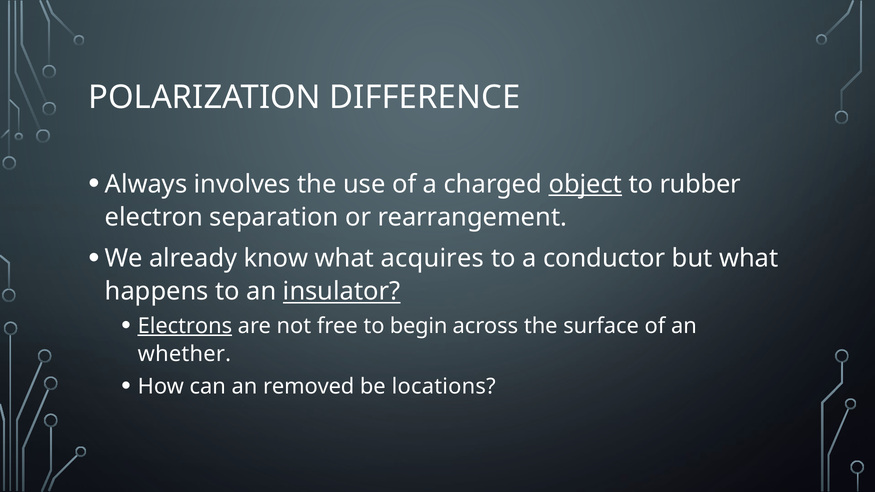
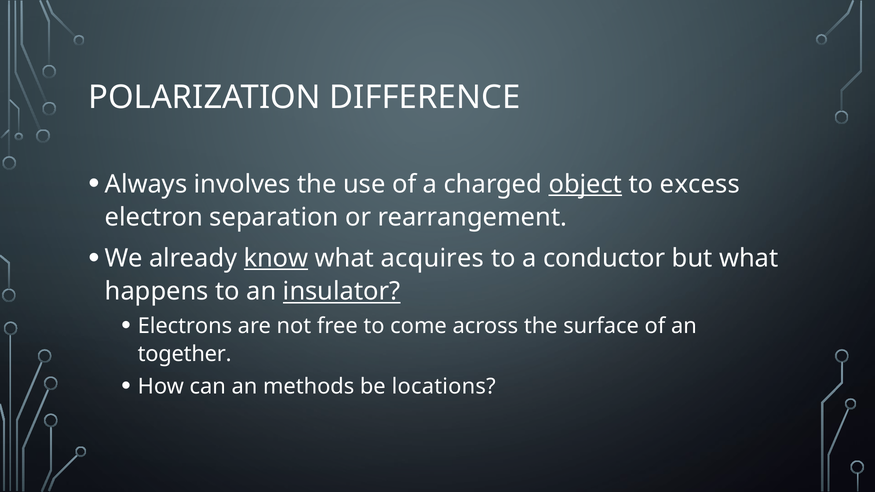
rubber: rubber -> excess
know underline: none -> present
Electrons underline: present -> none
begin: begin -> come
whether: whether -> together
removed: removed -> methods
